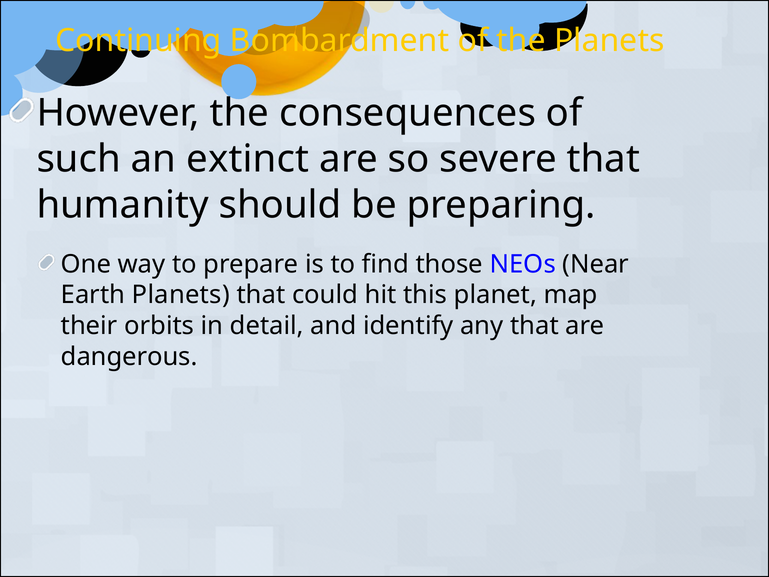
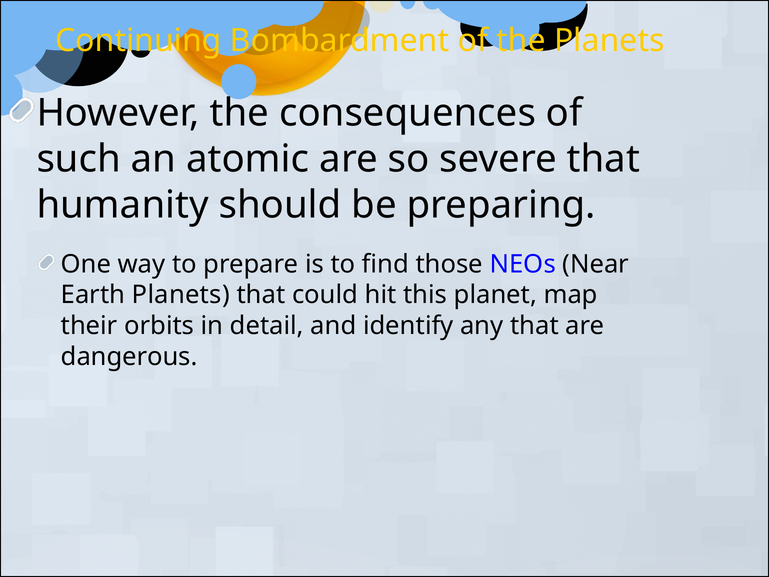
extinct: extinct -> atomic
